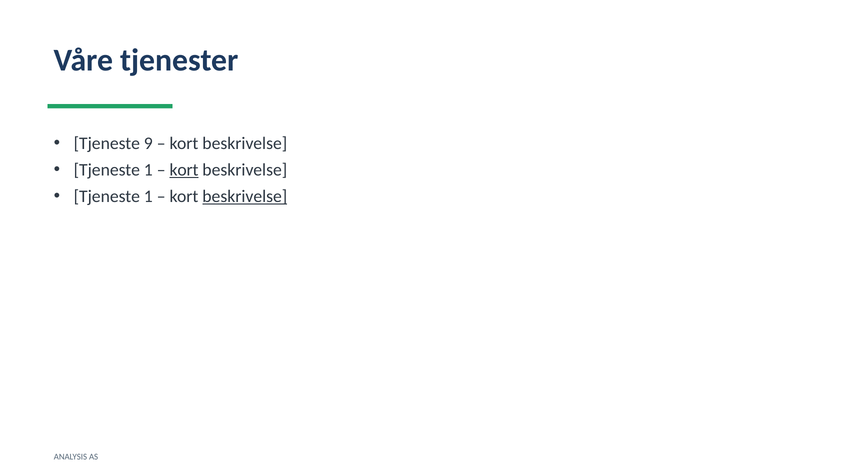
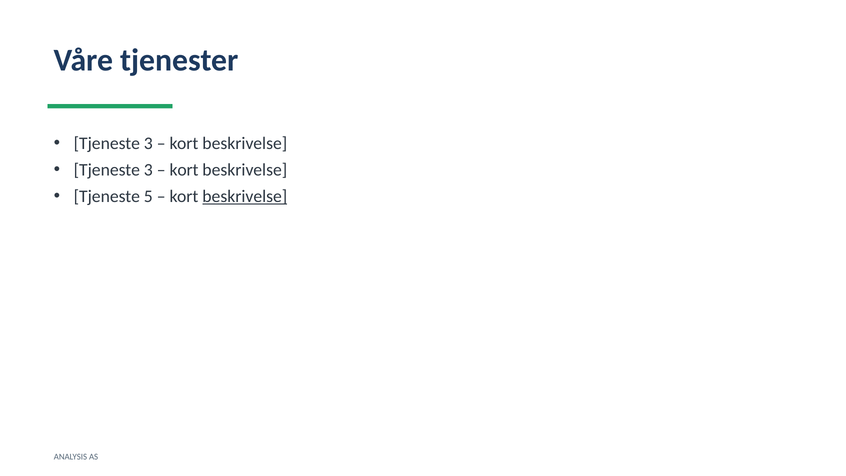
9 at (148, 143): 9 -> 3
1 at (148, 170): 1 -> 3
kort at (184, 170) underline: present -> none
1 at (148, 196): 1 -> 5
